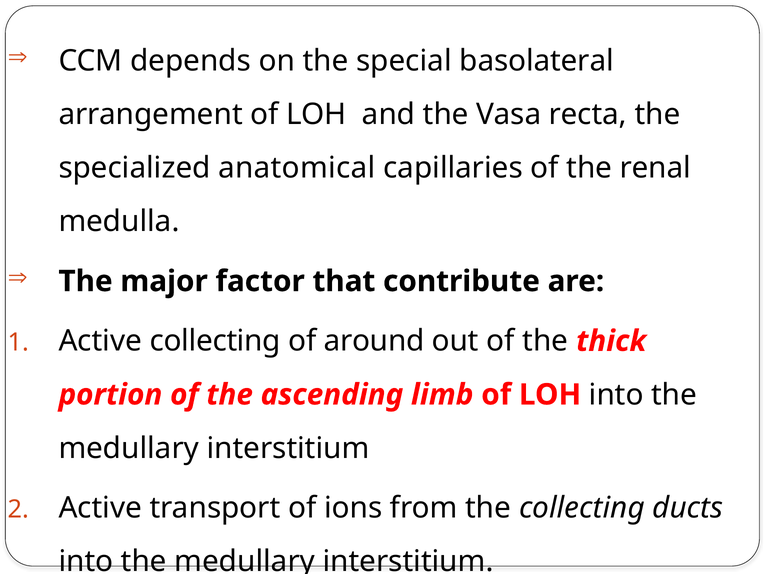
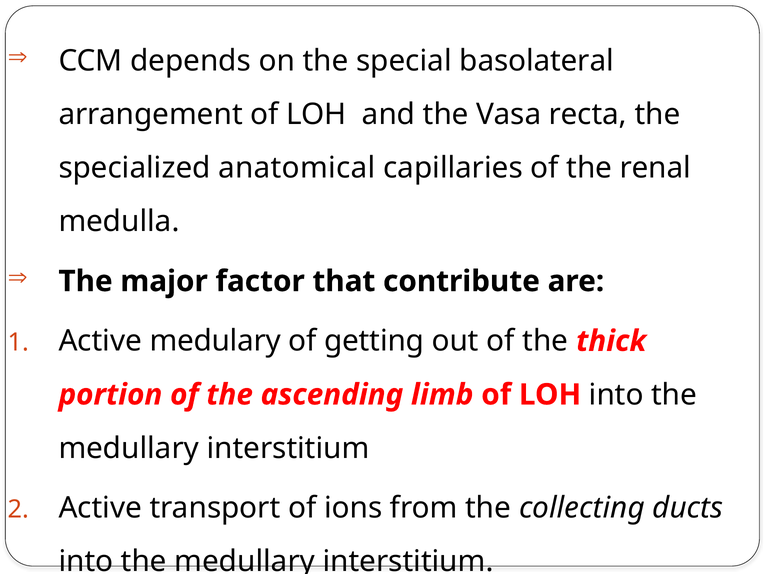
Active collecting: collecting -> medulary
around: around -> getting
